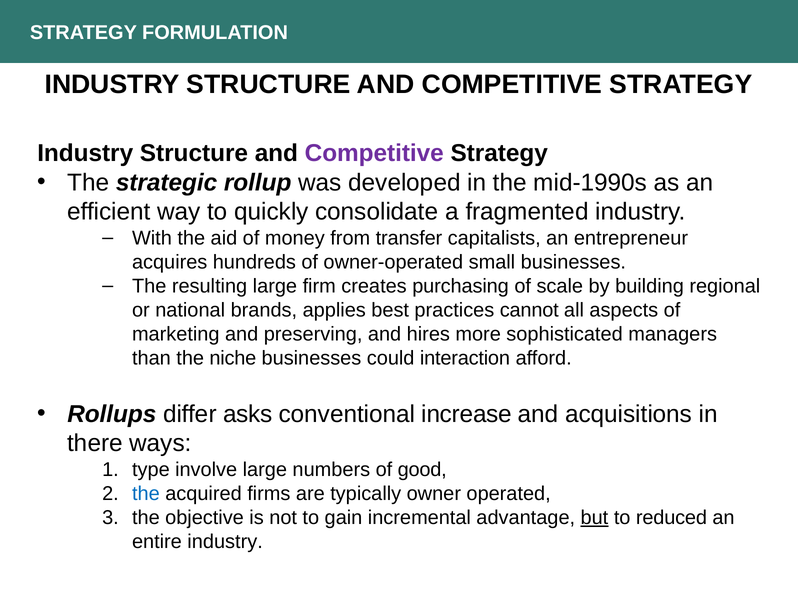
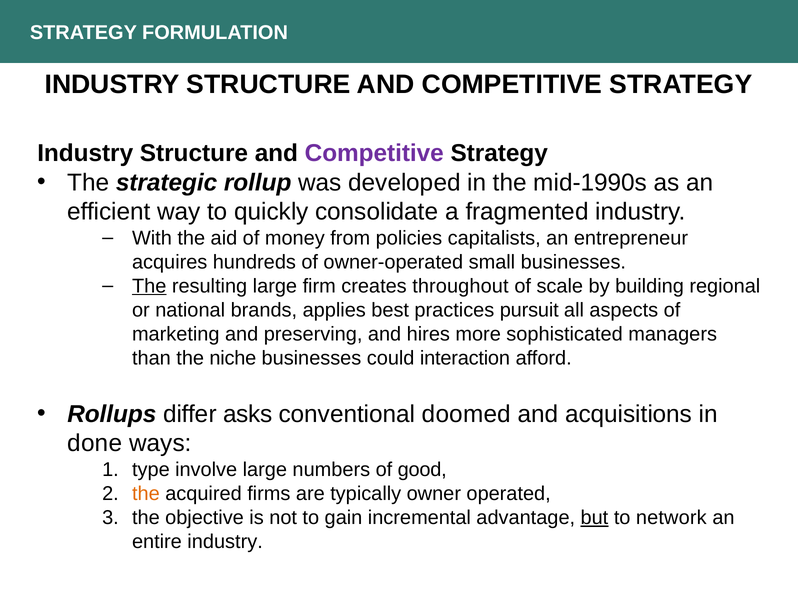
transfer: transfer -> policies
The at (149, 286) underline: none -> present
purchasing: purchasing -> throughout
cannot: cannot -> pursuit
increase: increase -> doomed
there: there -> done
the at (146, 493) colour: blue -> orange
reduced: reduced -> network
